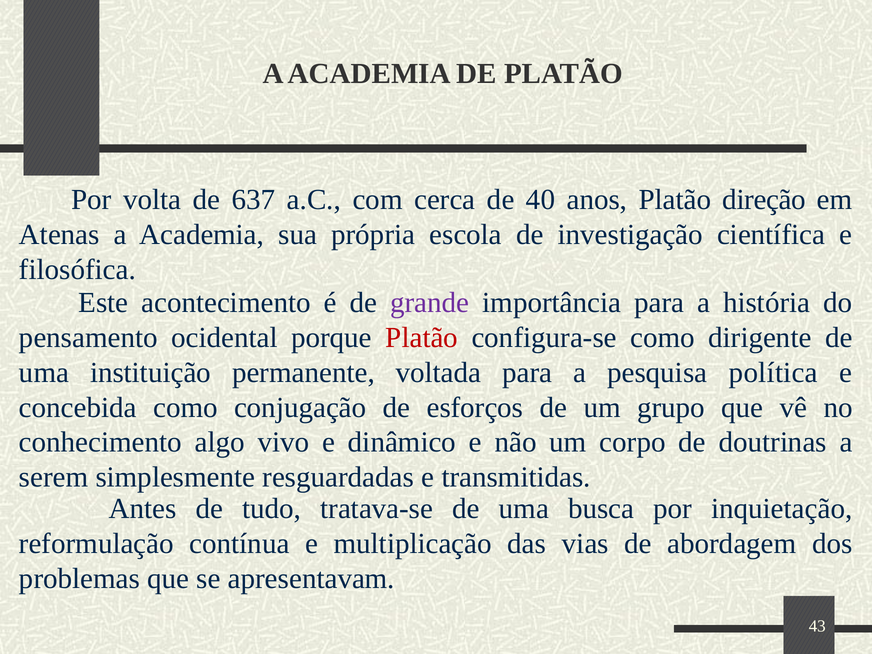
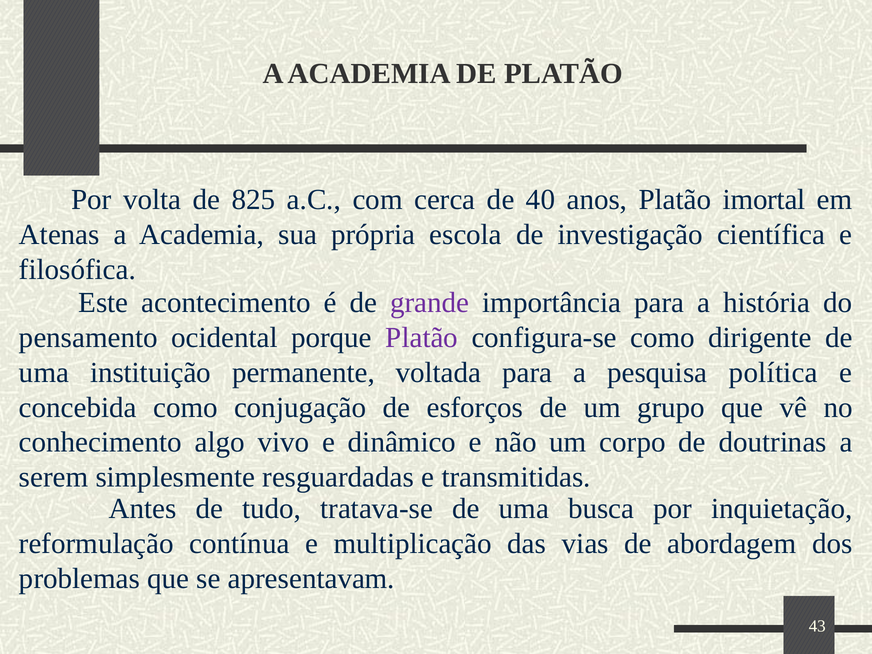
637: 637 -> 825
direção: direção -> imortal
Platão at (422, 338) colour: red -> purple
